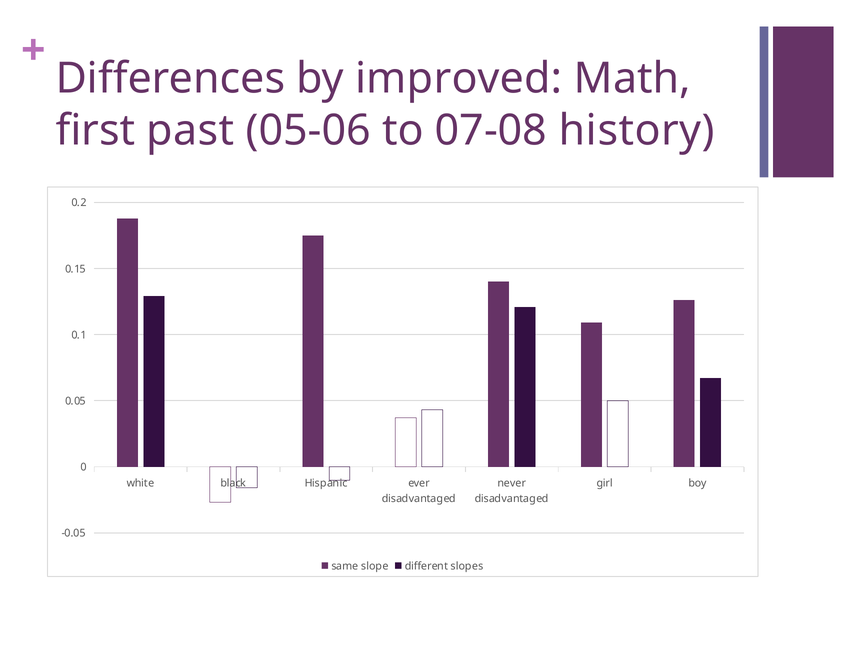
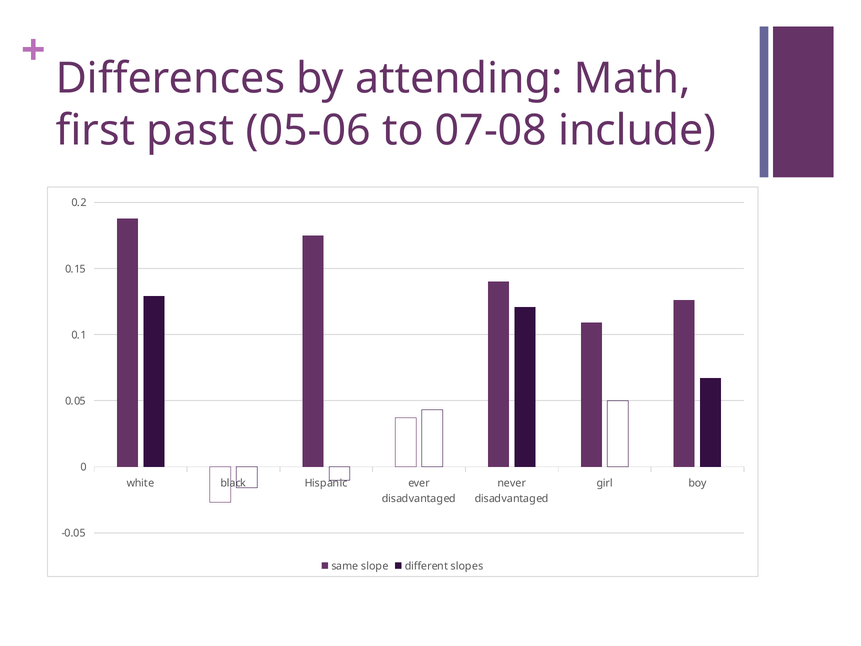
improved: improved -> attending
history: history -> include
